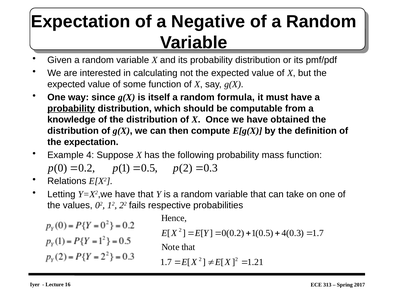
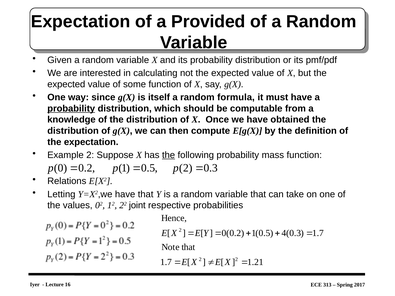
Negative: Negative -> Provided
Example 4: 4 -> 2
the at (169, 155) underline: none -> present
fails: fails -> joint
